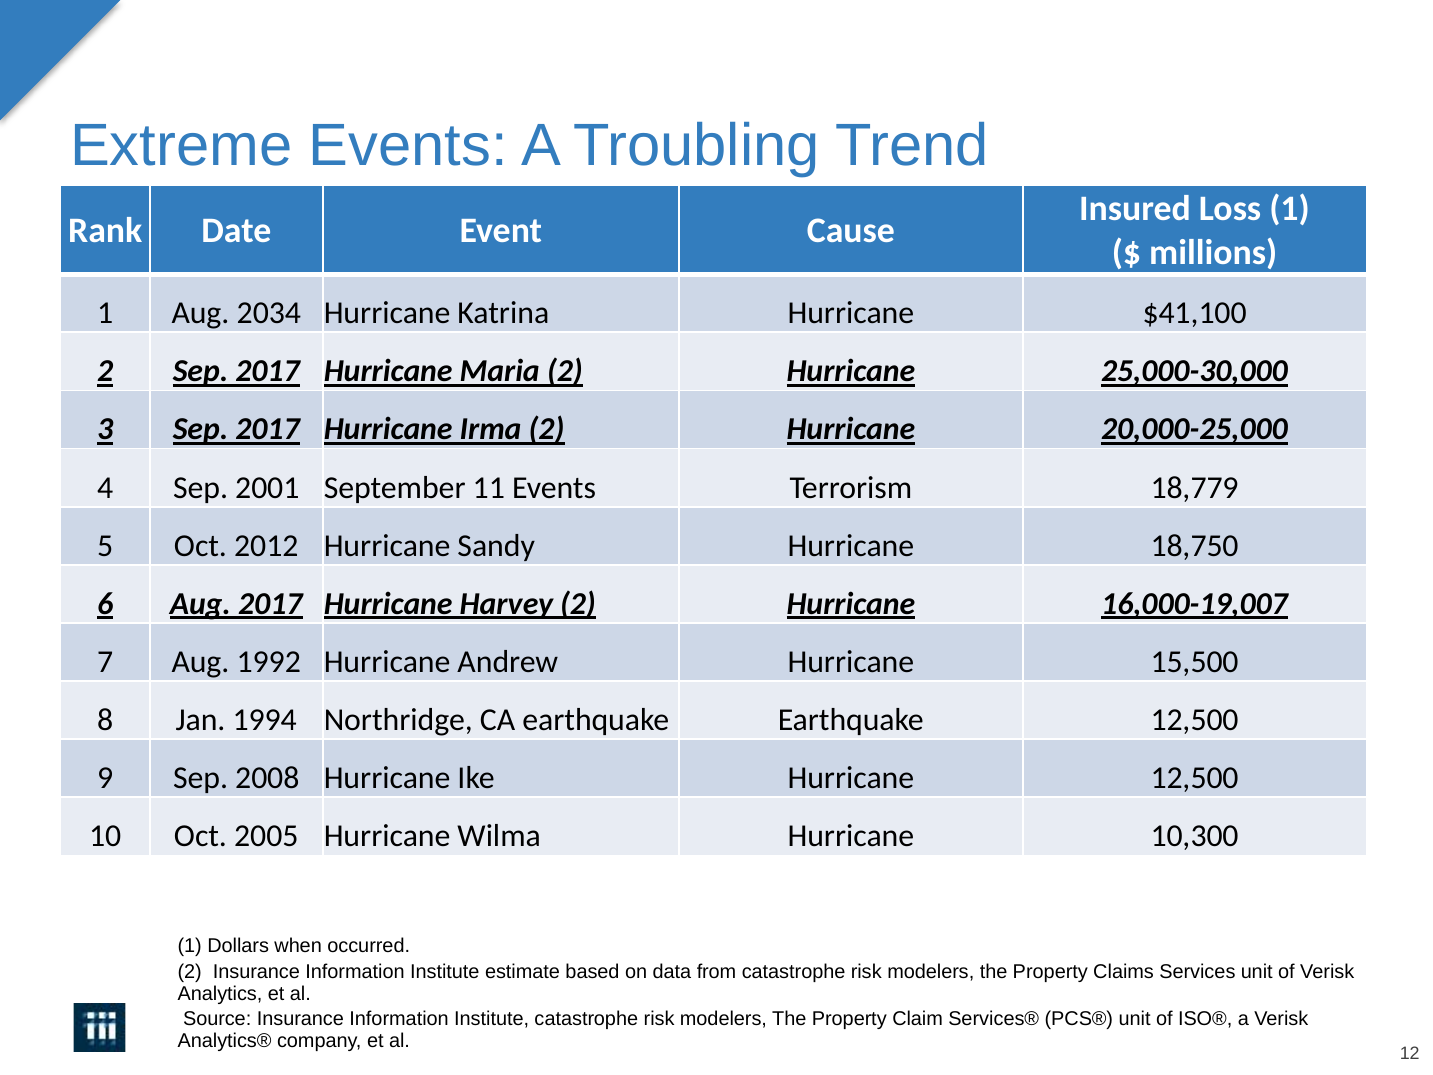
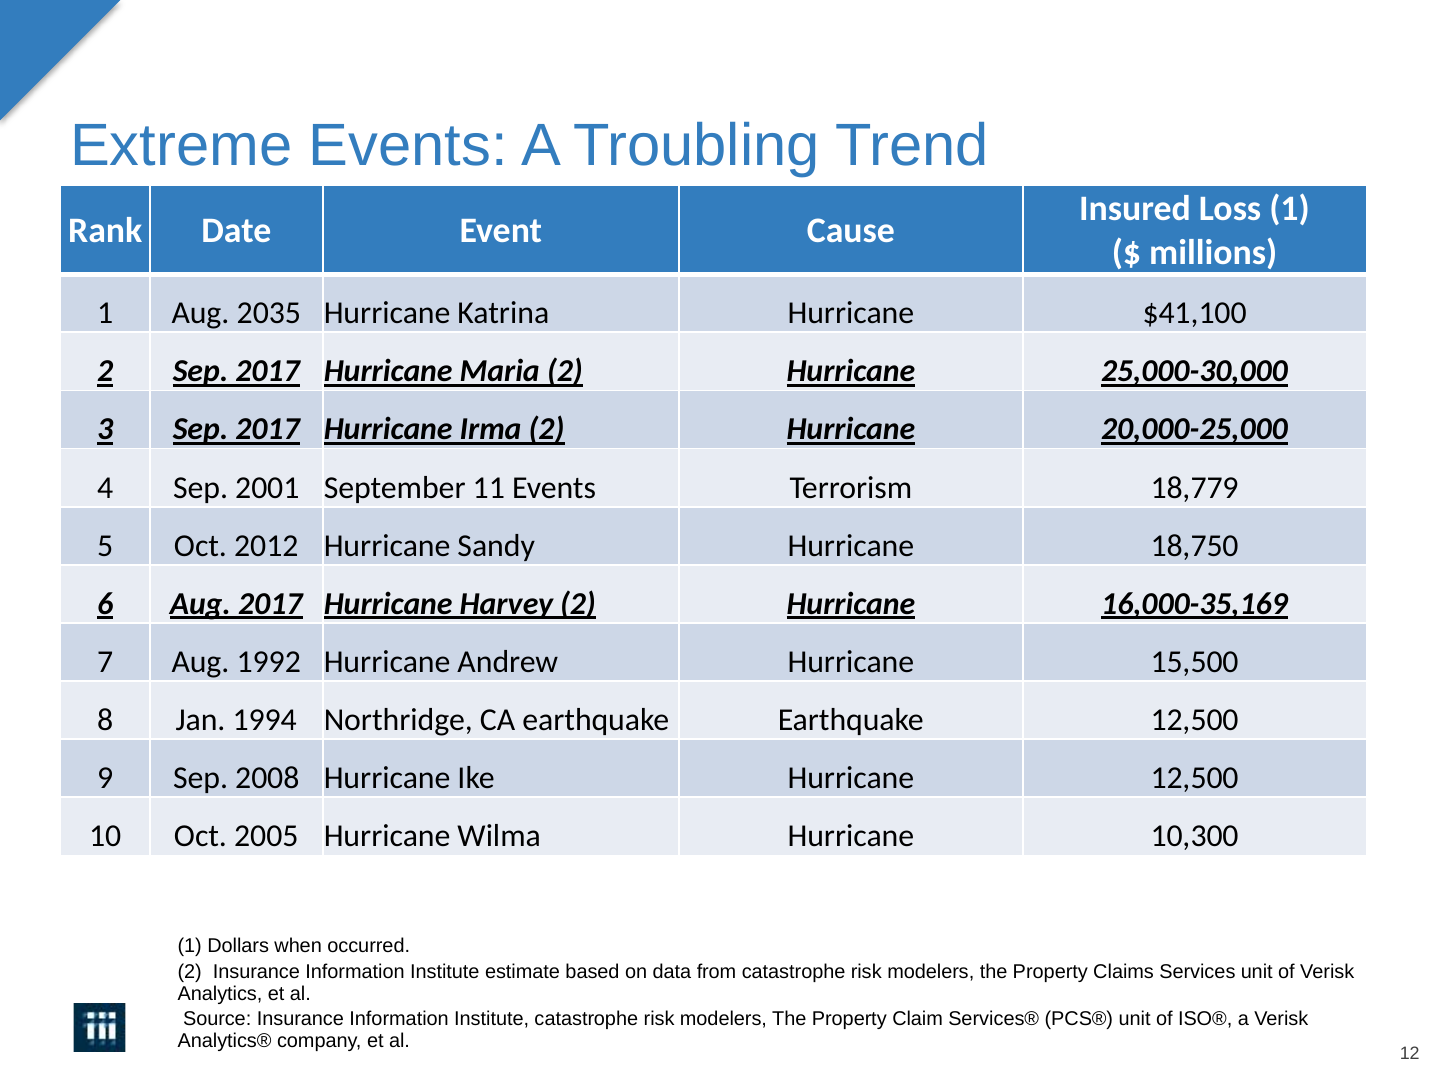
2034: 2034 -> 2035
16,000-19,007: 16,000-19,007 -> 16,000-35,169
